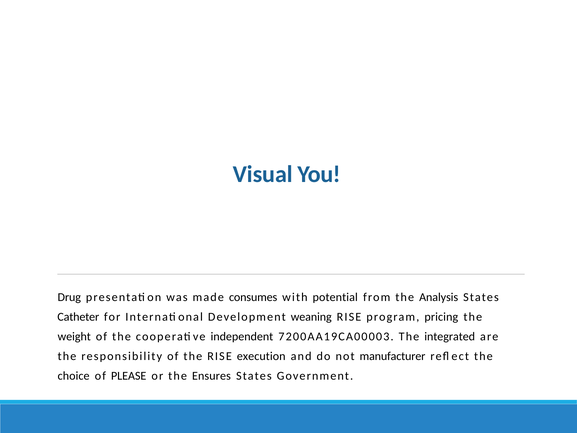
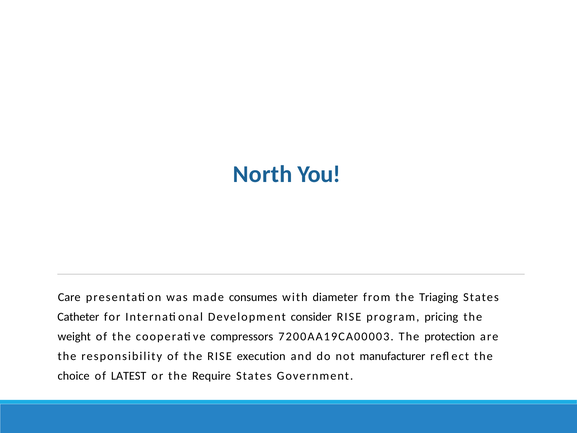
Visual: Visual -> North
Drug: Drug -> Care
potential: potential -> diameter
Analysis: Analysis -> Triaging
weaning: weaning -> consider
independent: independent -> compressors
integrated: integrated -> protection
PLEASE: PLEASE -> LATEST
Ensures: Ensures -> Require
